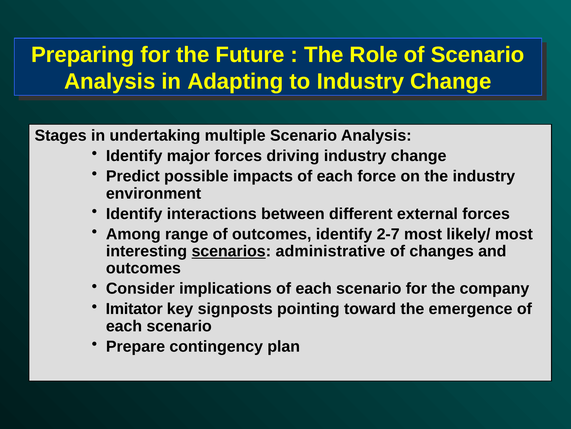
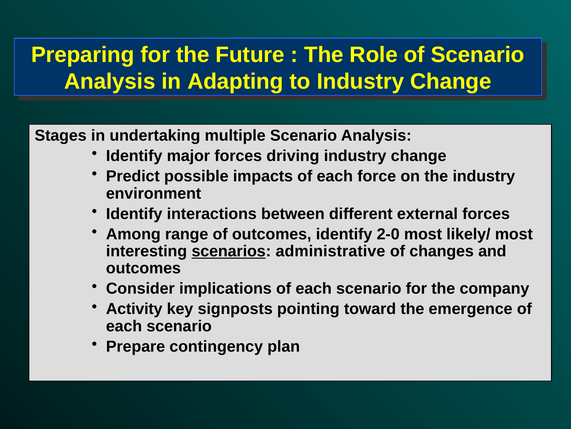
2-7: 2-7 -> 2-0
Imitator: Imitator -> Activity
